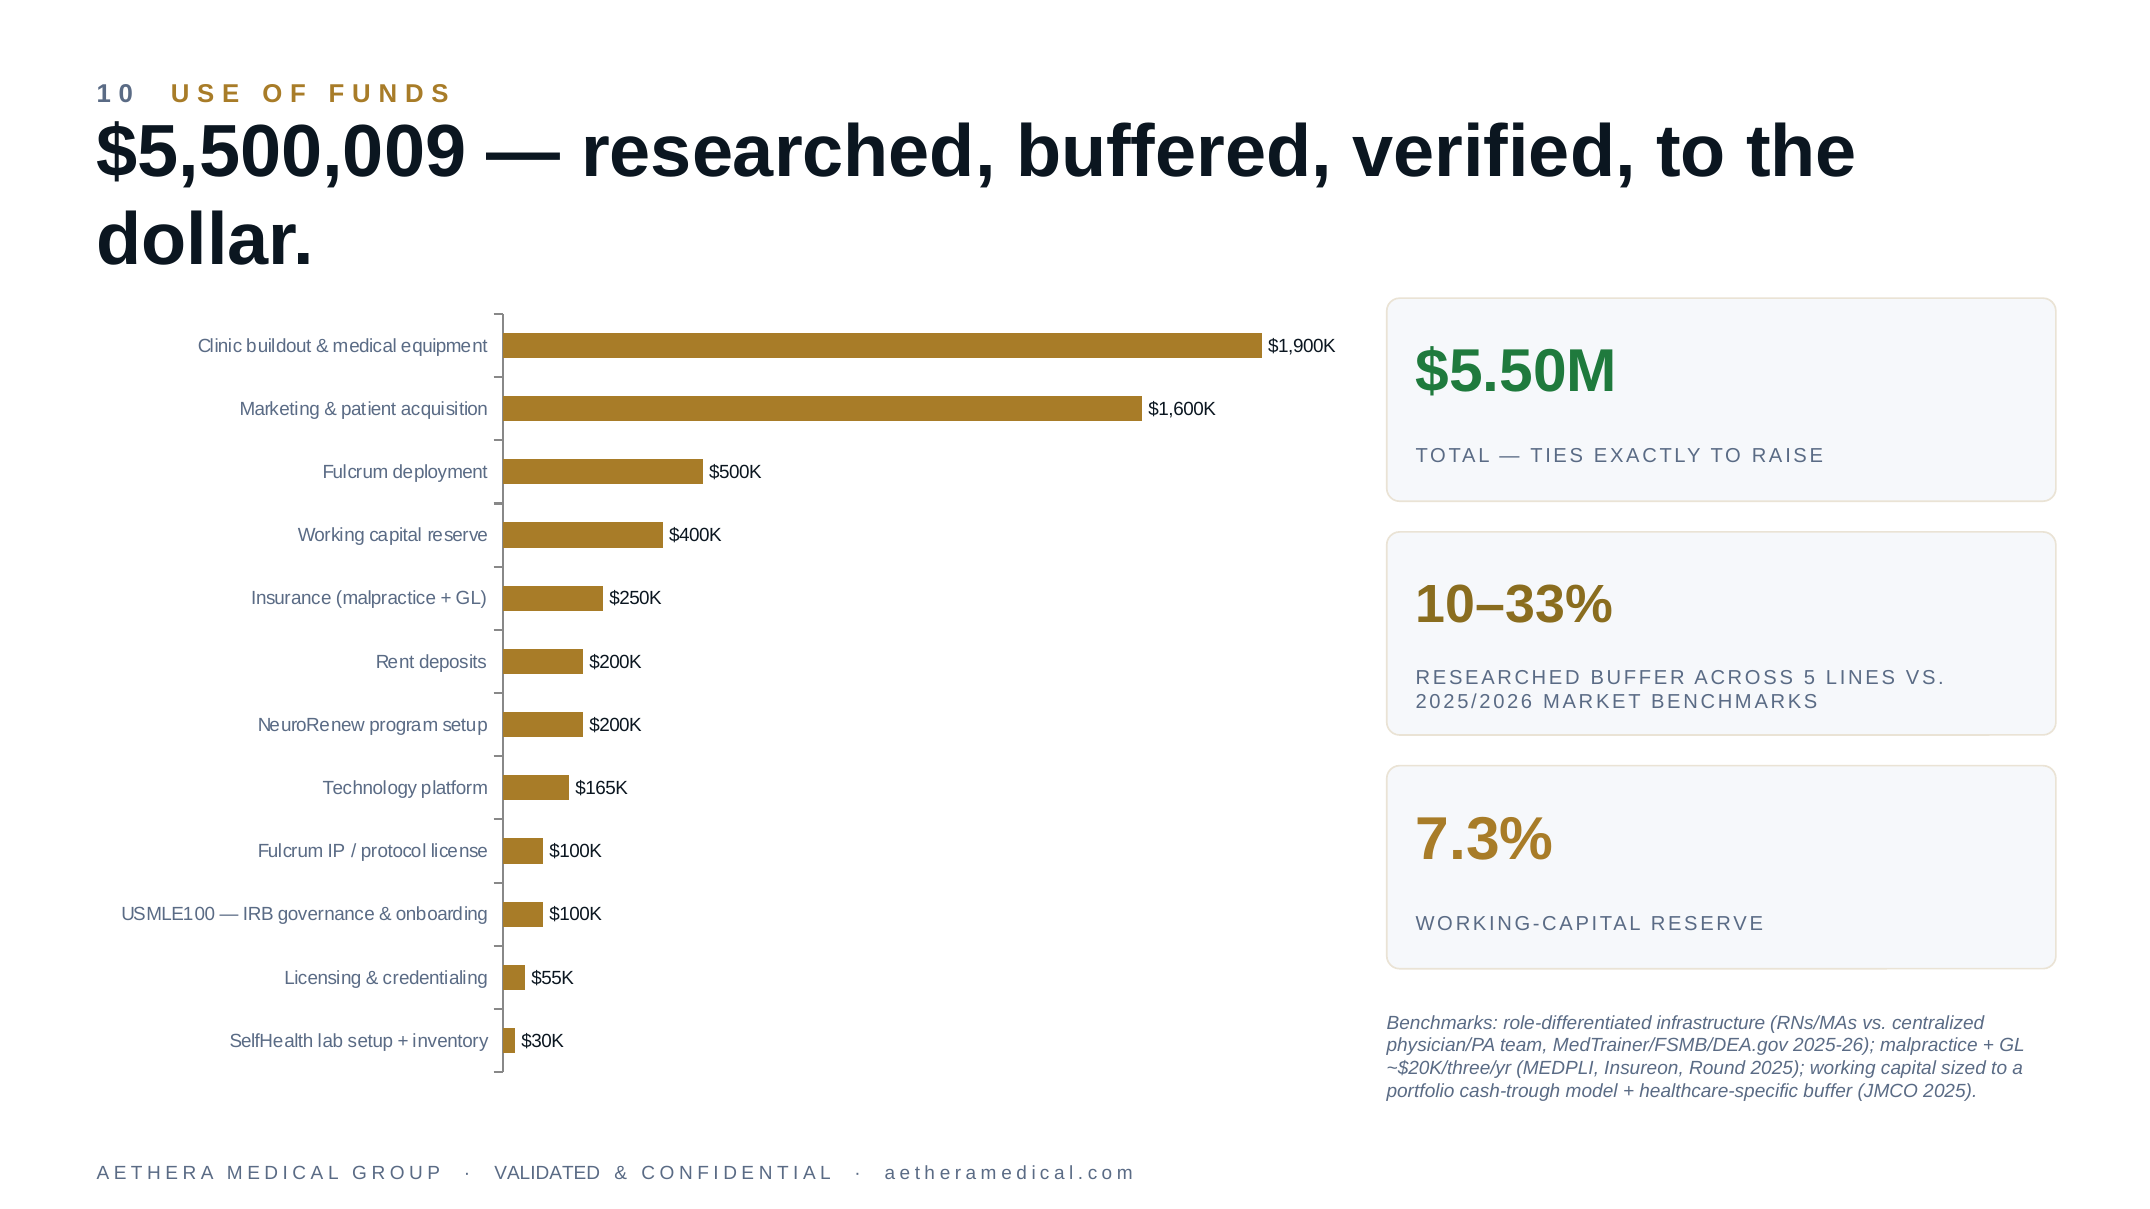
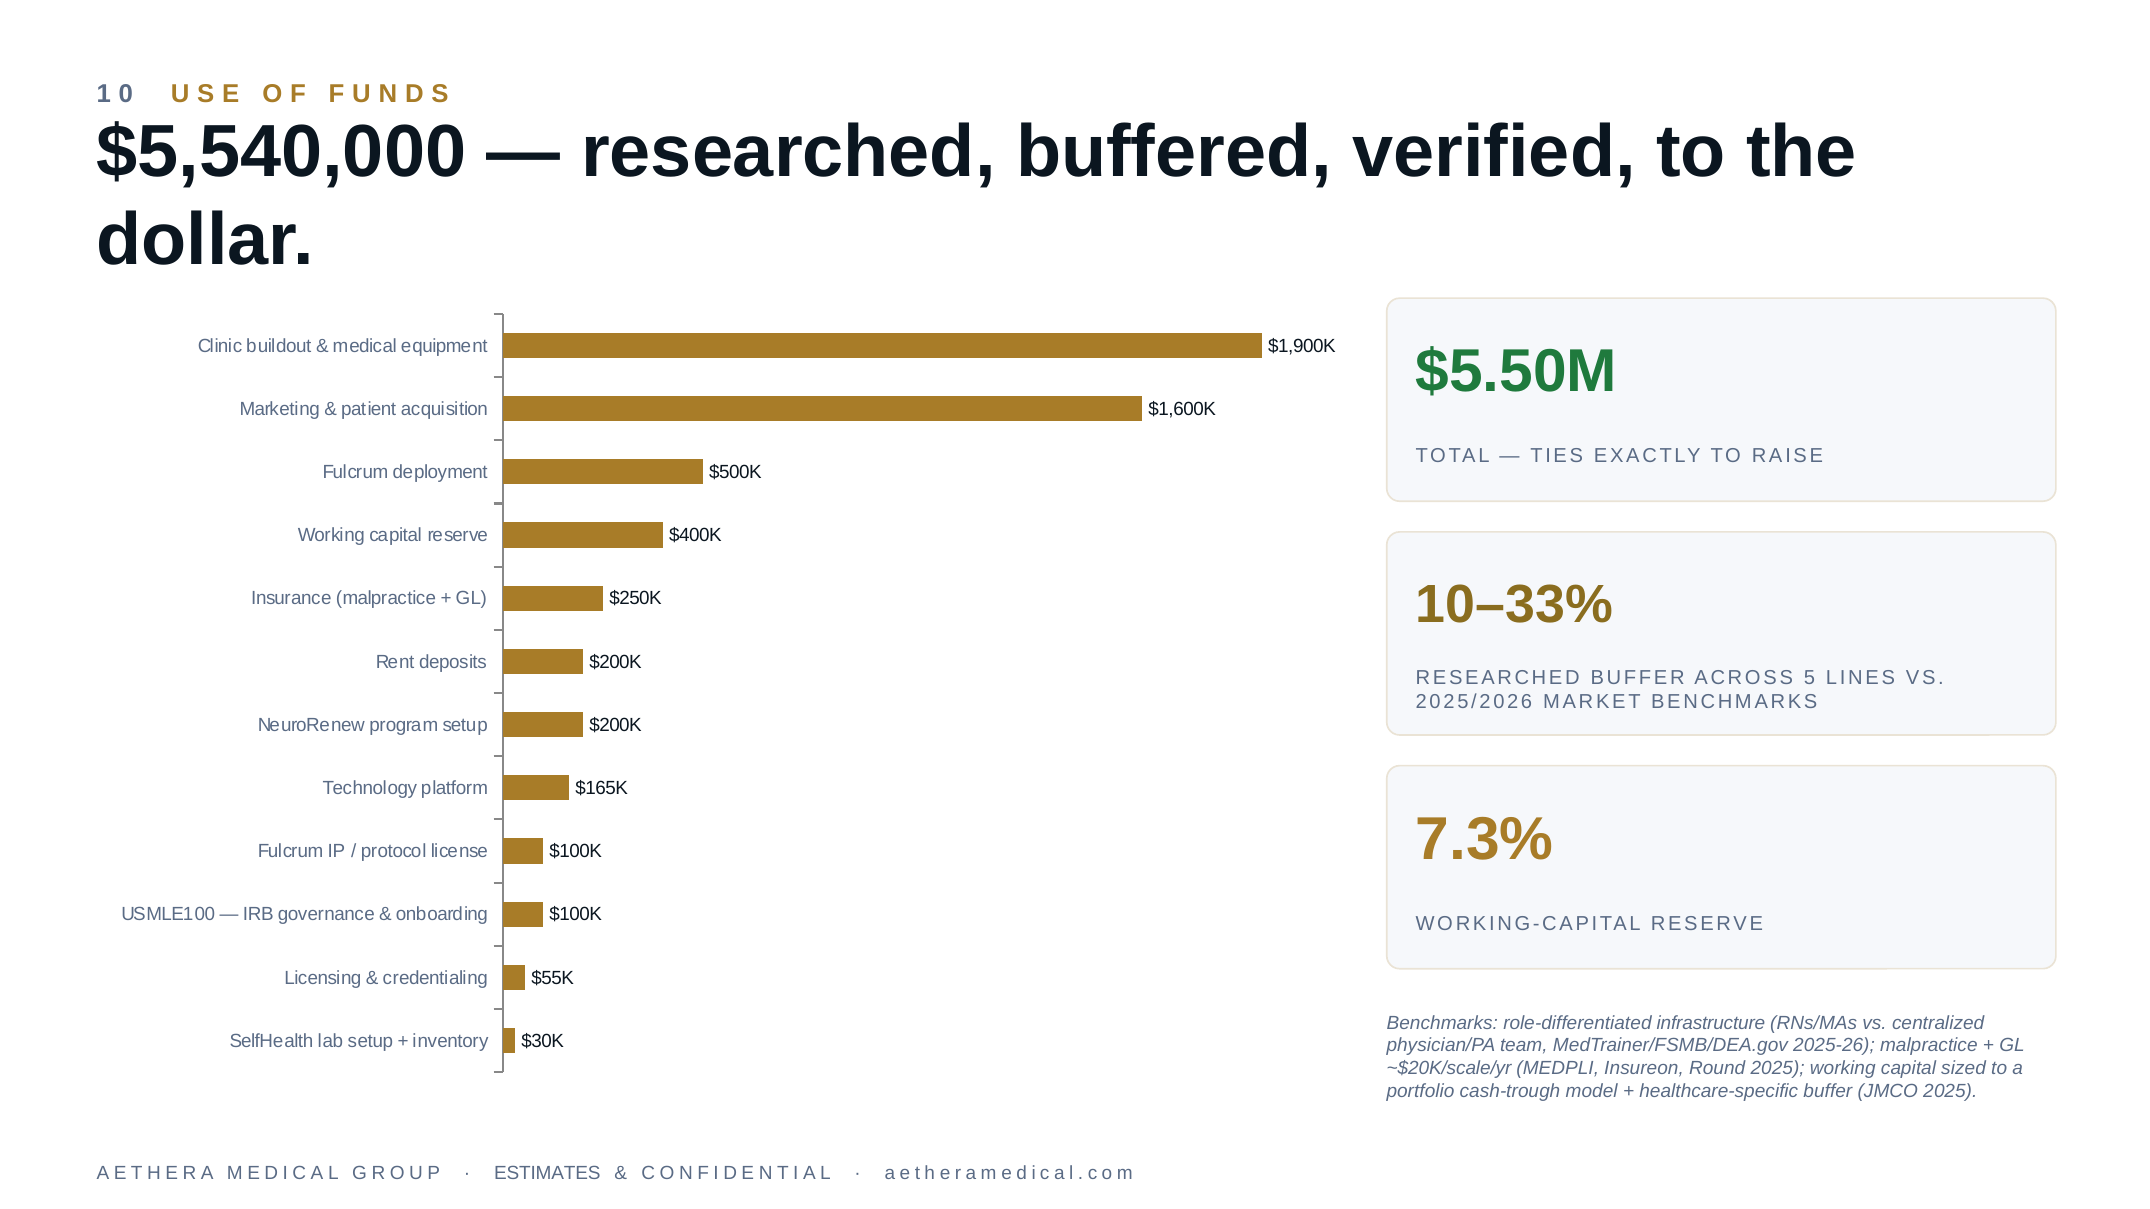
$5,500,009: $5,500,009 -> $5,540,000
~$20K/three/yr: ~$20K/three/yr -> ~$20K/scale/yr
VALIDATED: VALIDATED -> ESTIMATES
